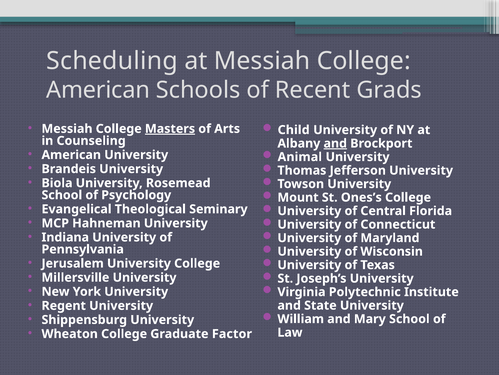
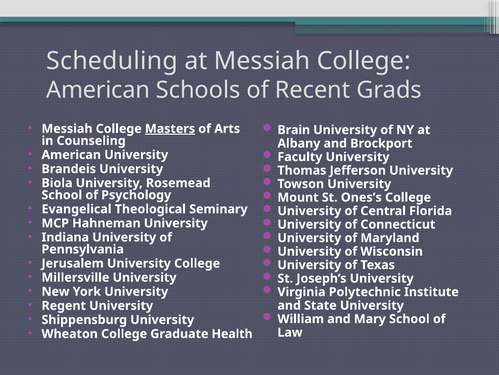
Child: Child -> Brain
and at (335, 143) underline: present -> none
Animal: Animal -> Faculty
Factor: Factor -> Health
